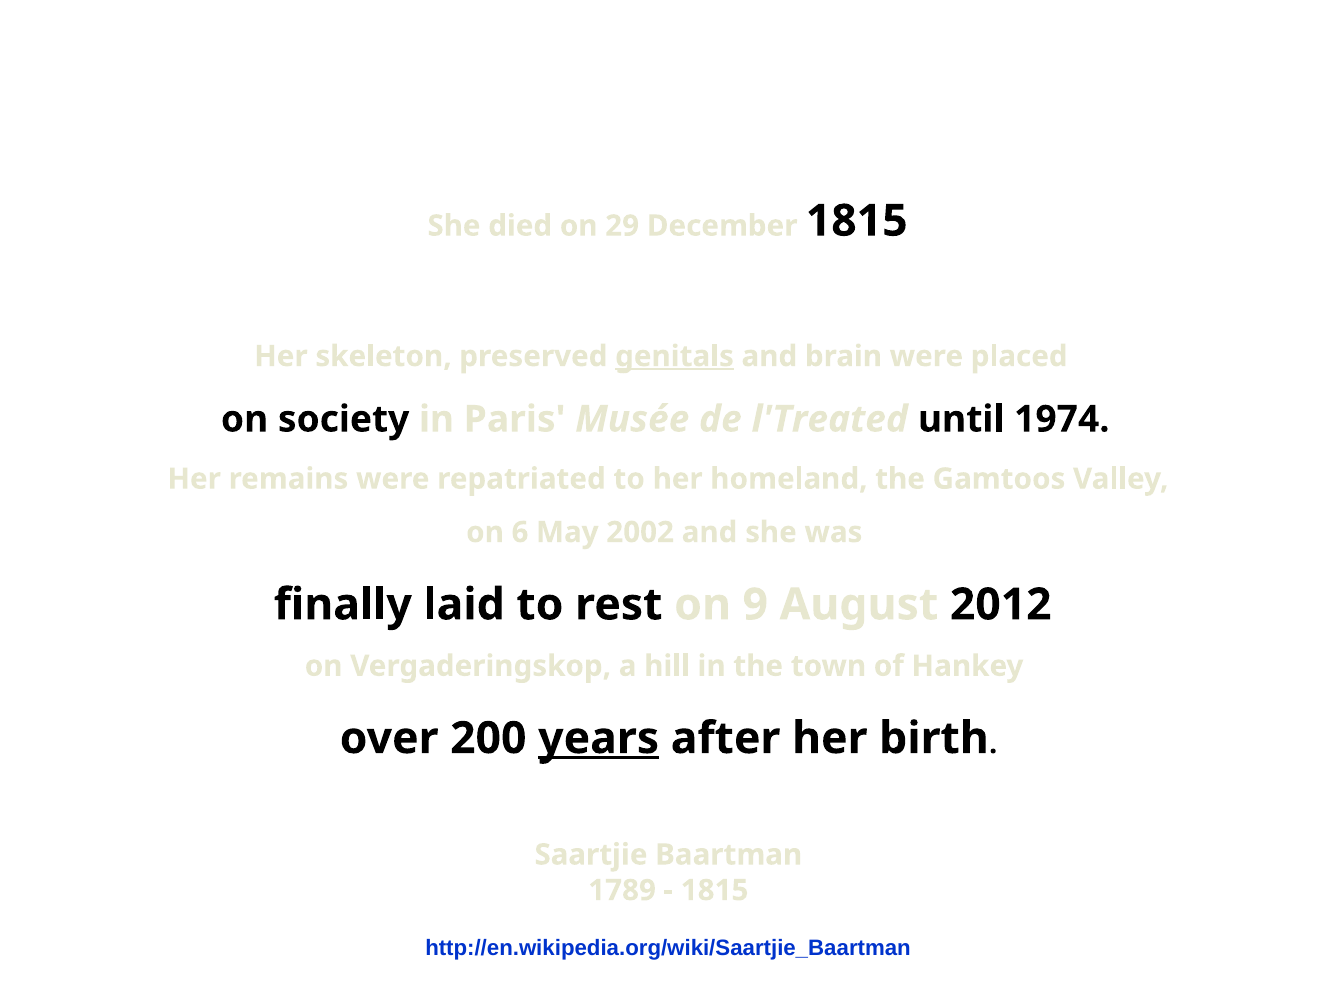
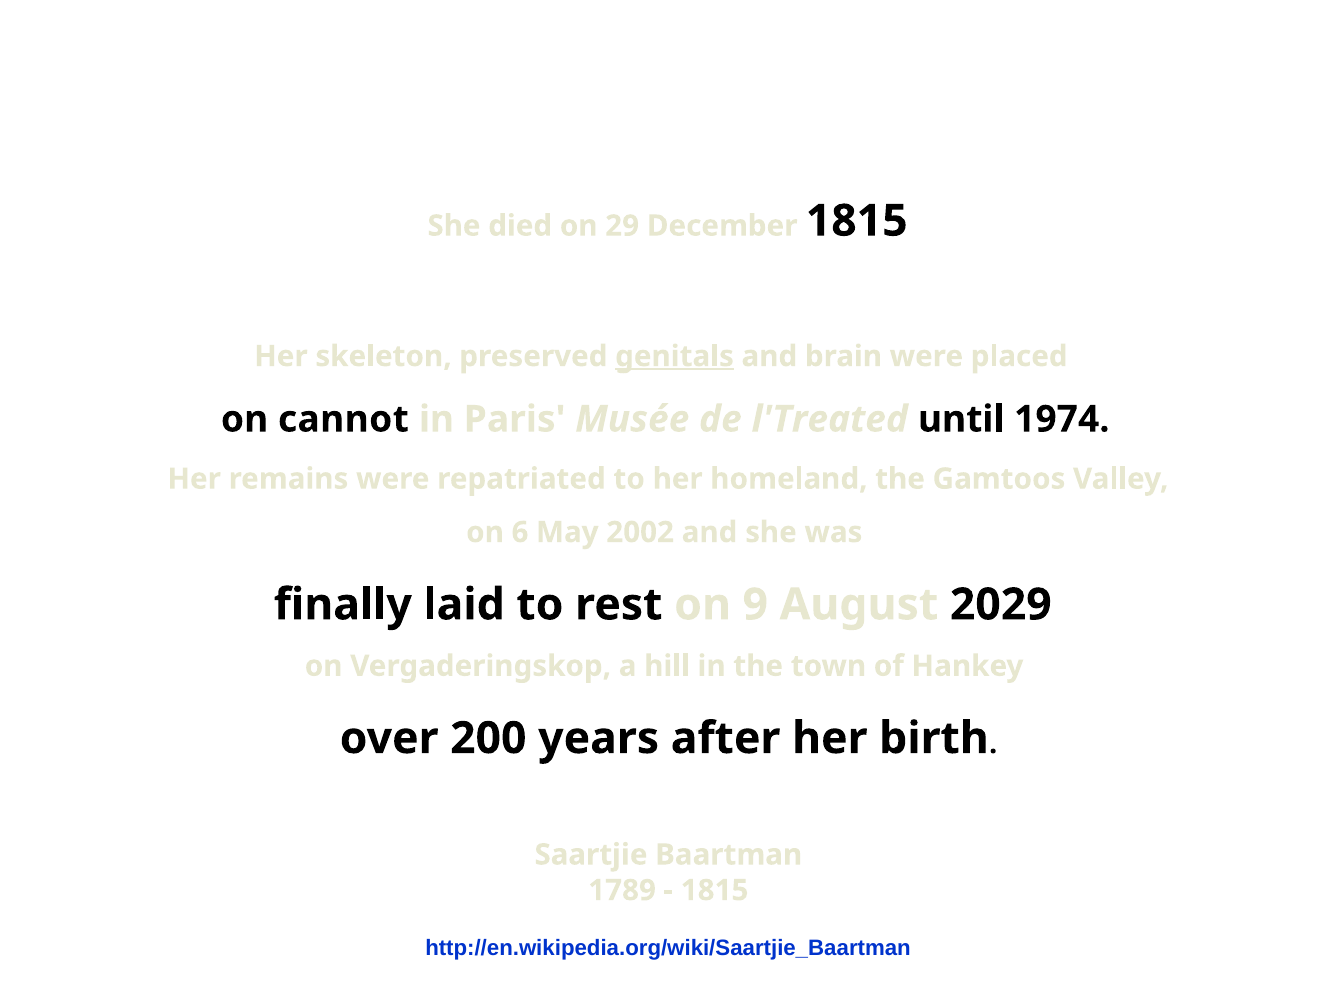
society: society -> cannot
2012: 2012 -> 2029
years underline: present -> none
